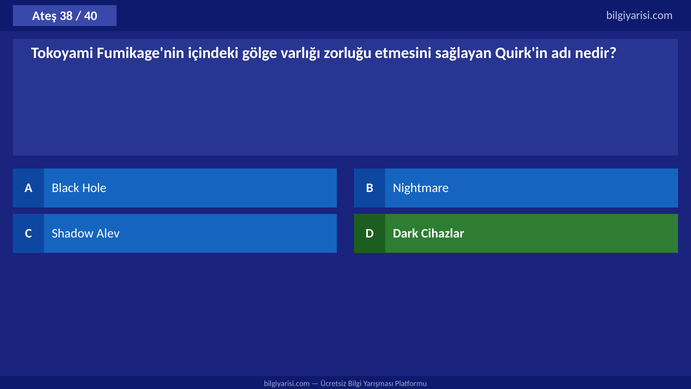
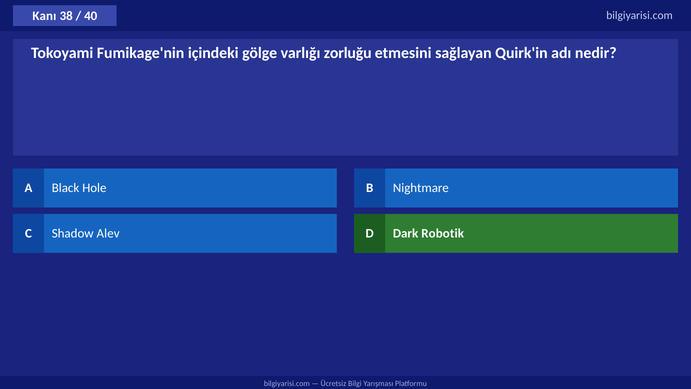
Ateş: Ateş -> Kanı
Cihazlar: Cihazlar -> Robotik
